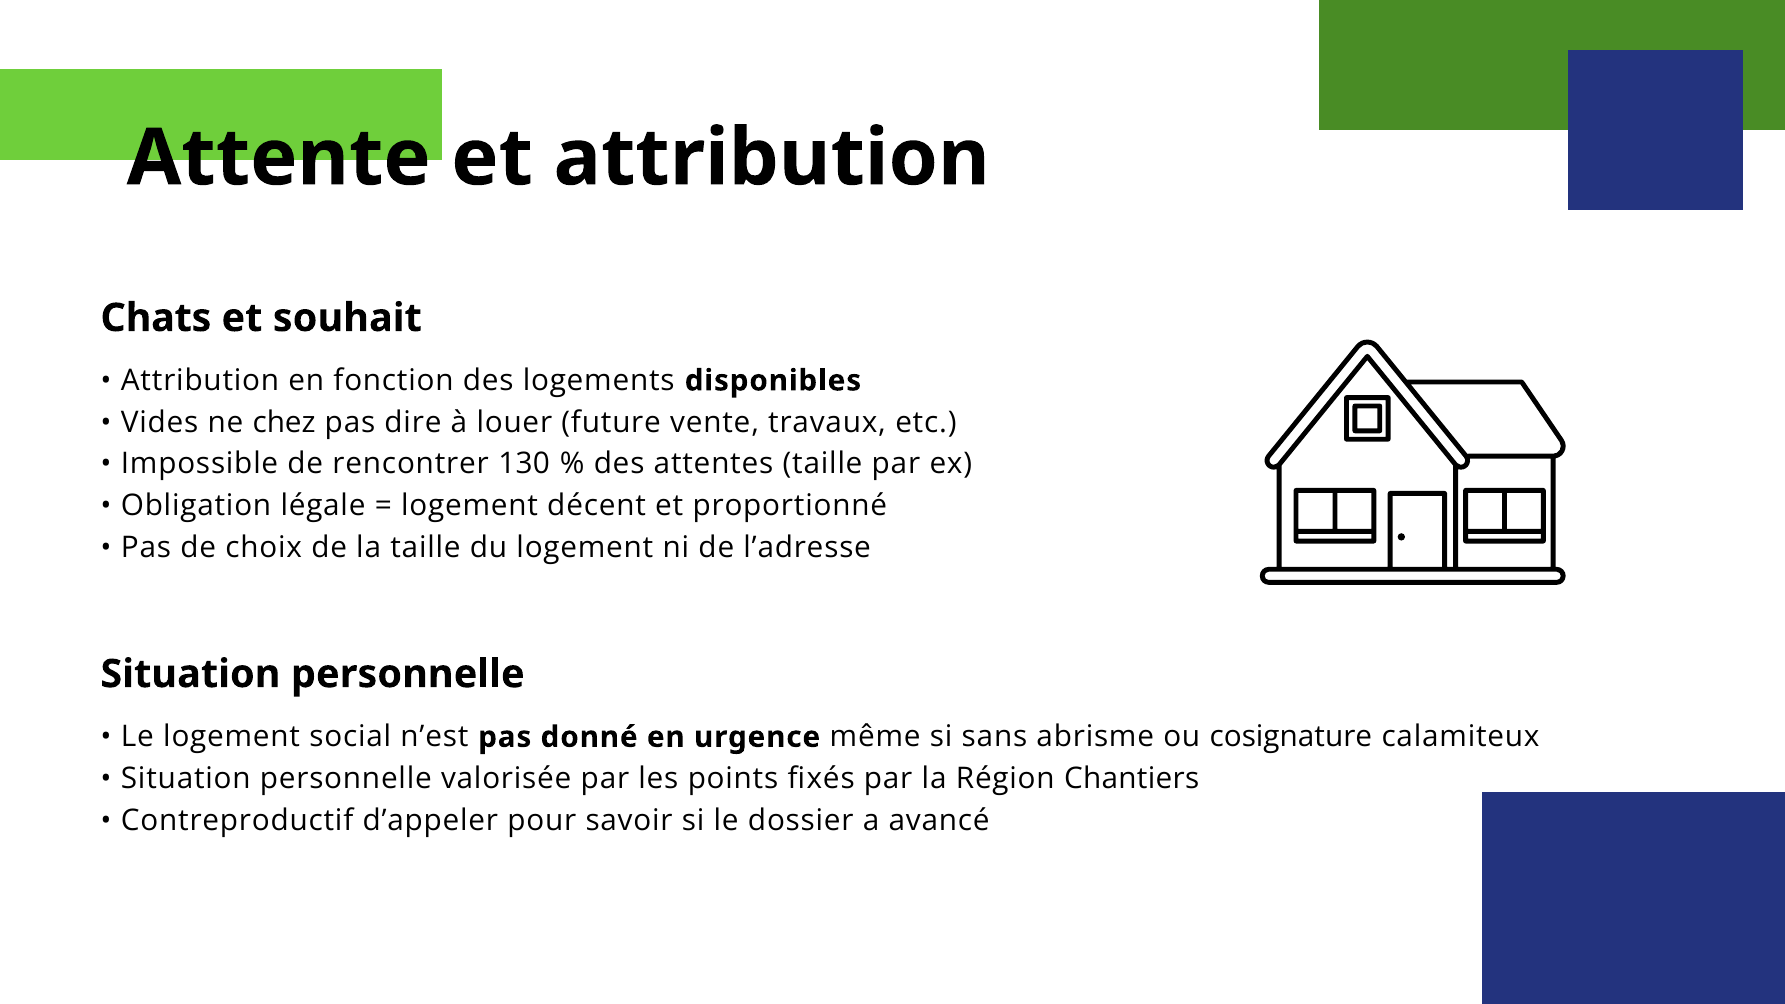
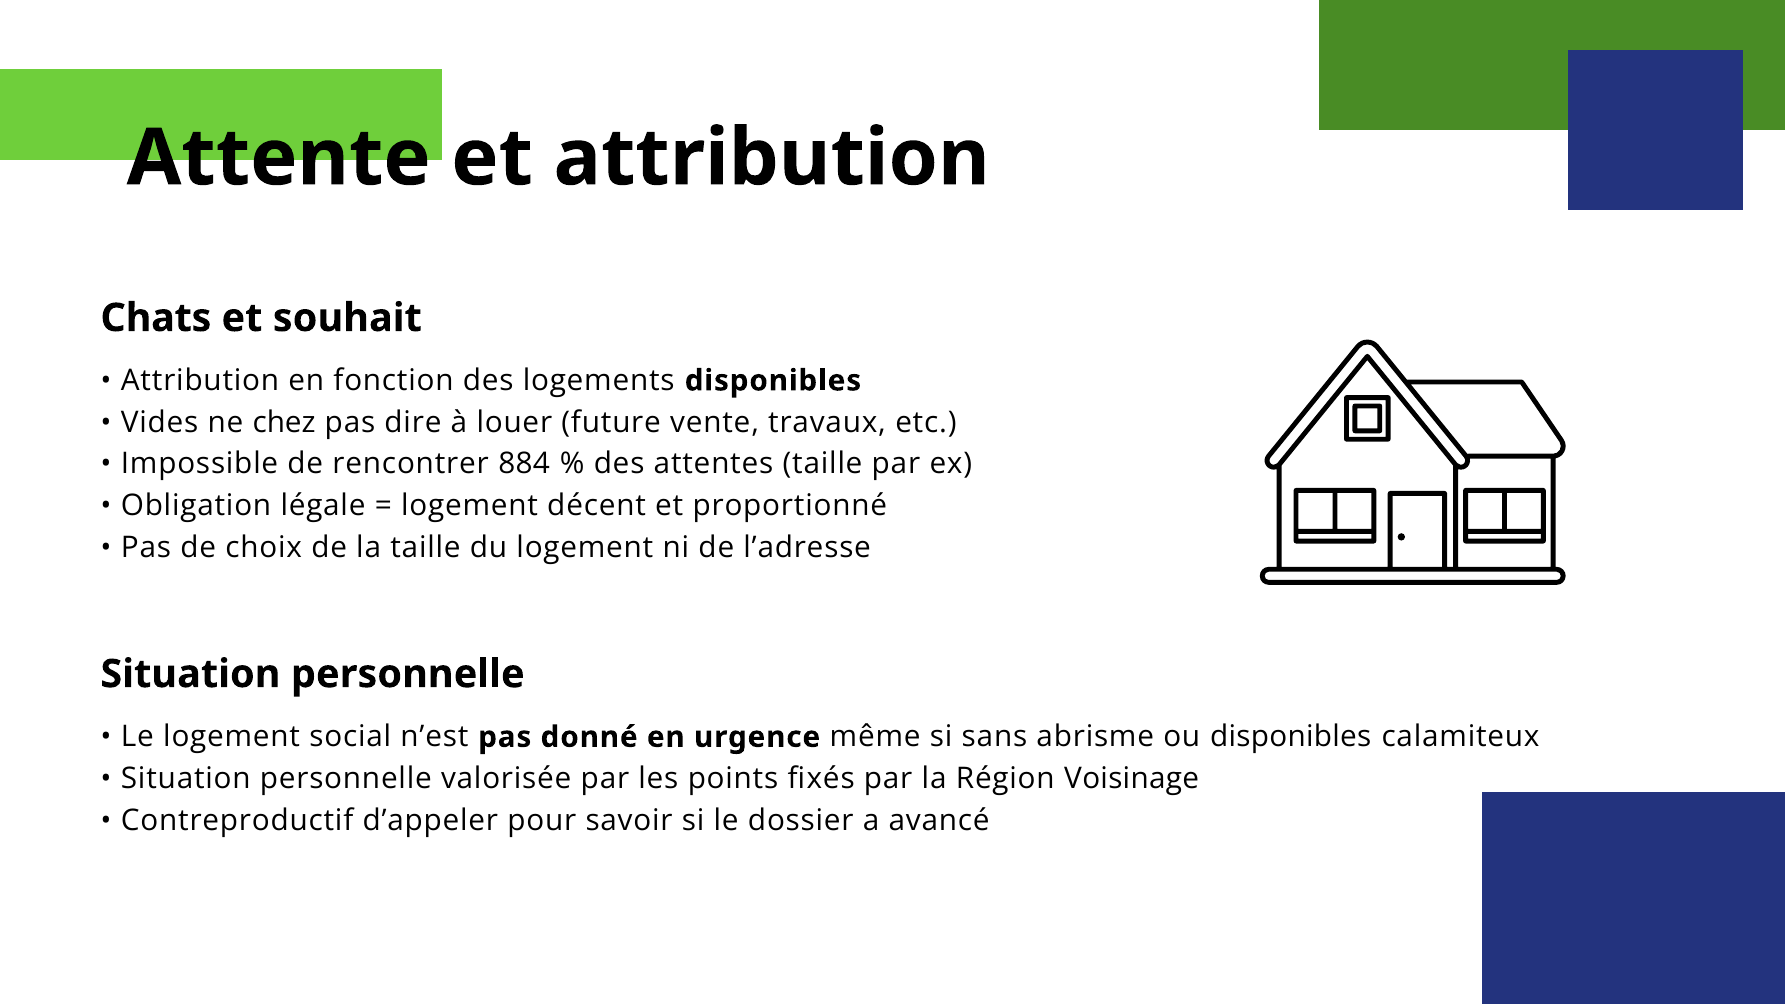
130: 130 -> 884
ou cosignature: cosignature -> disponibles
Chantiers: Chantiers -> Voisinage
